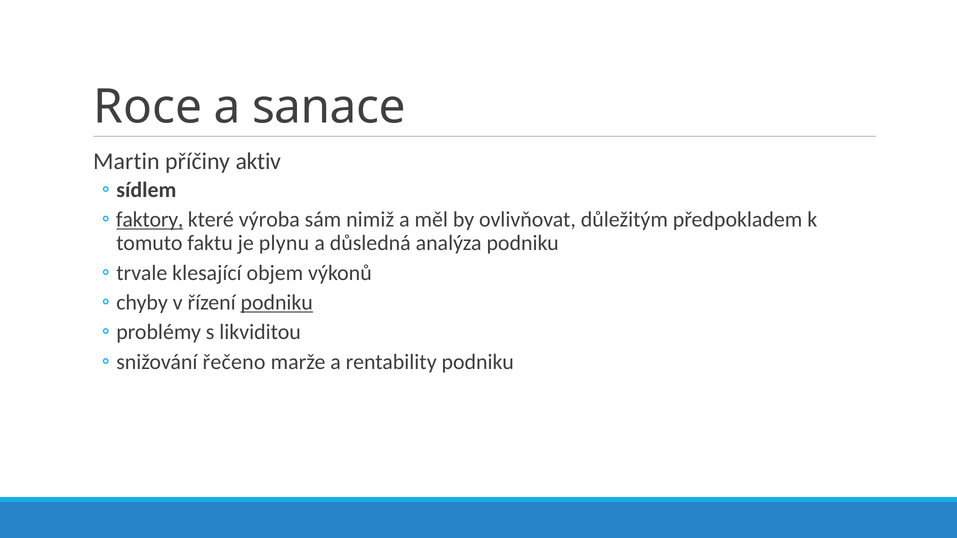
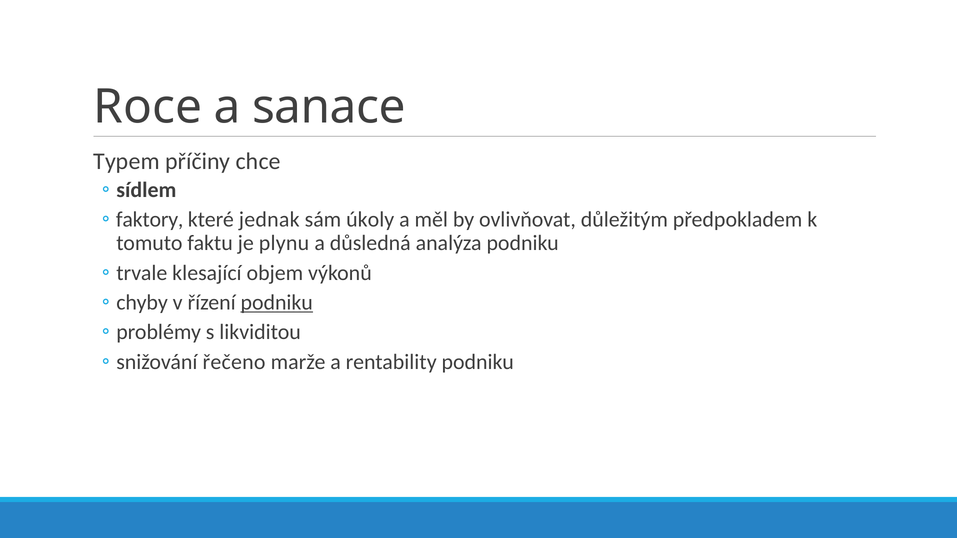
Martin: Martin -> Typem
aktiv: aktiv -> chce
faktory underline: present -> none
výroba: výroba -> jednak
nimiž: nimiž -> úkoly
